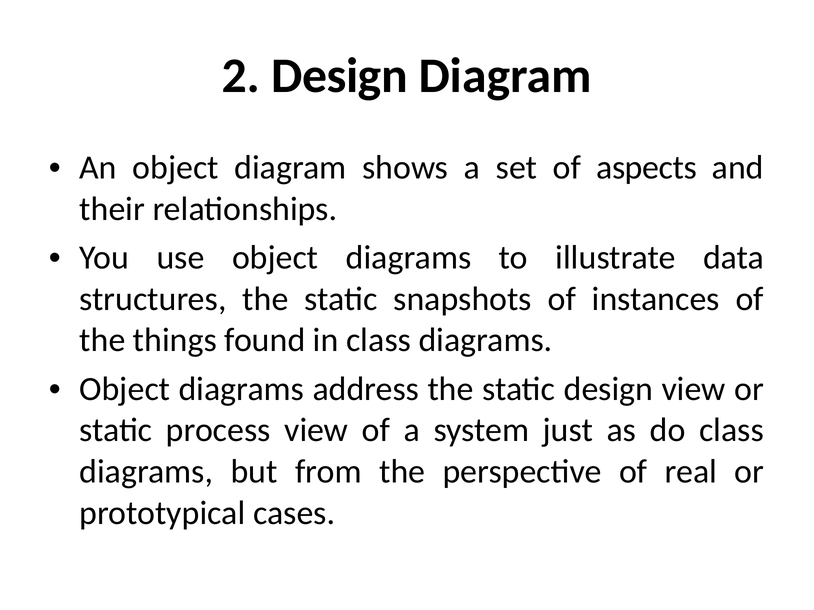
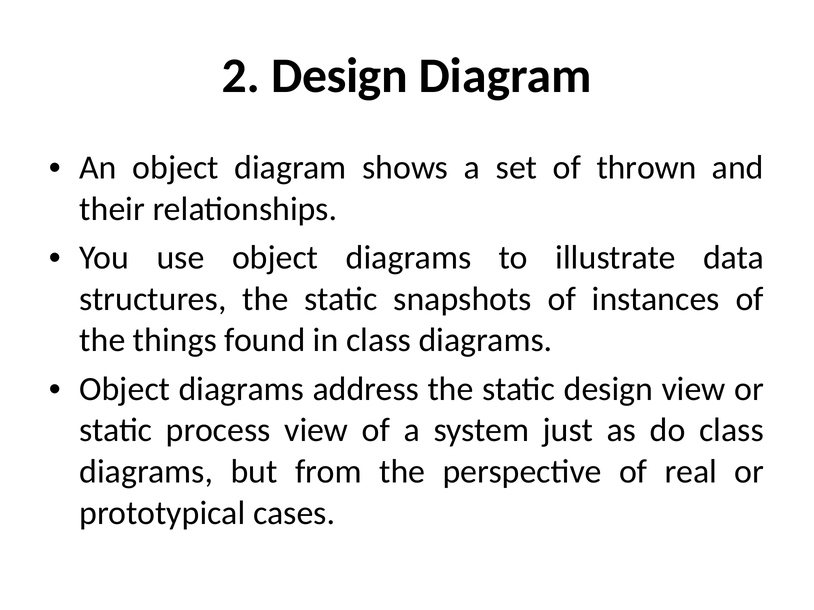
aspects: aspects -> thrown
